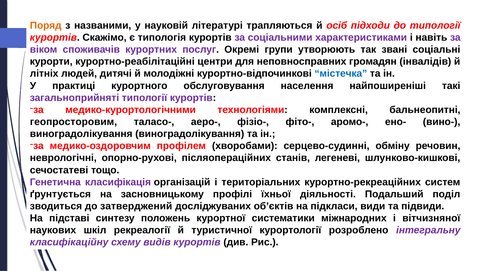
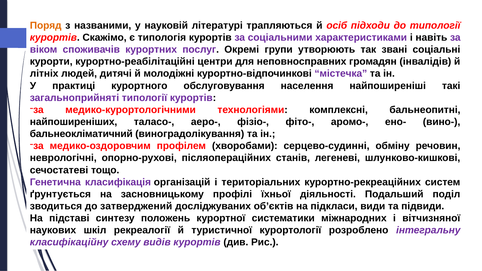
містечка colour: blue -> purple
геопросторовим: геопросторовим -> найпоширеніших
виноградолікування at (81, 134): виноградолікування -> бальнеокліматичний
